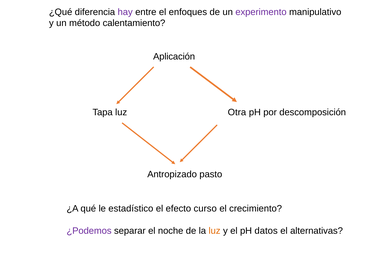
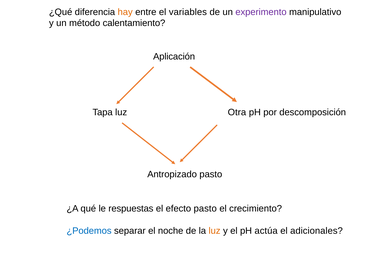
hay colour: purple -> orange
enfoques: enfoques -> variables
estadístico: estadístico -> respuestas
efecto curso: curso -> pasto
¿Podemos colour: purple -> blue
datos: datos -> actúa
alternativas: alternativas -> adicionales
